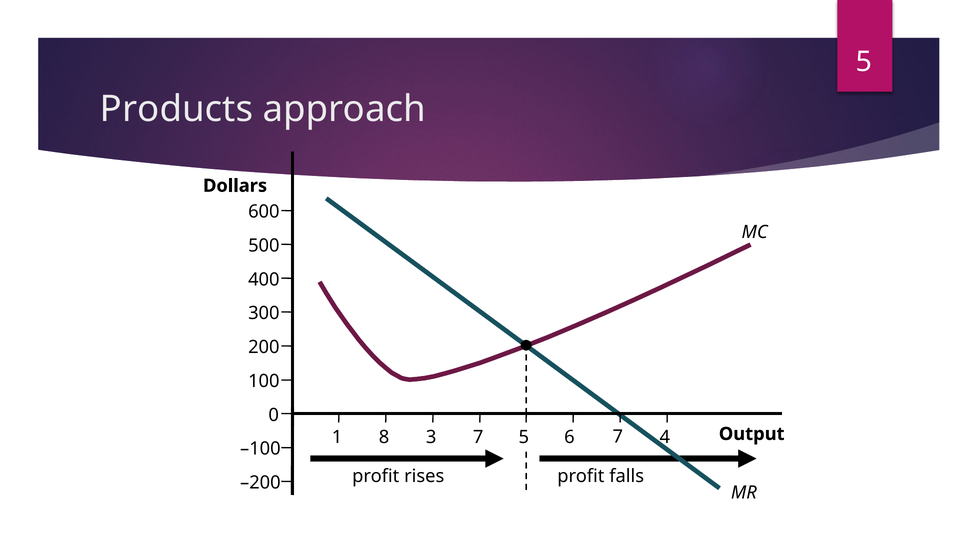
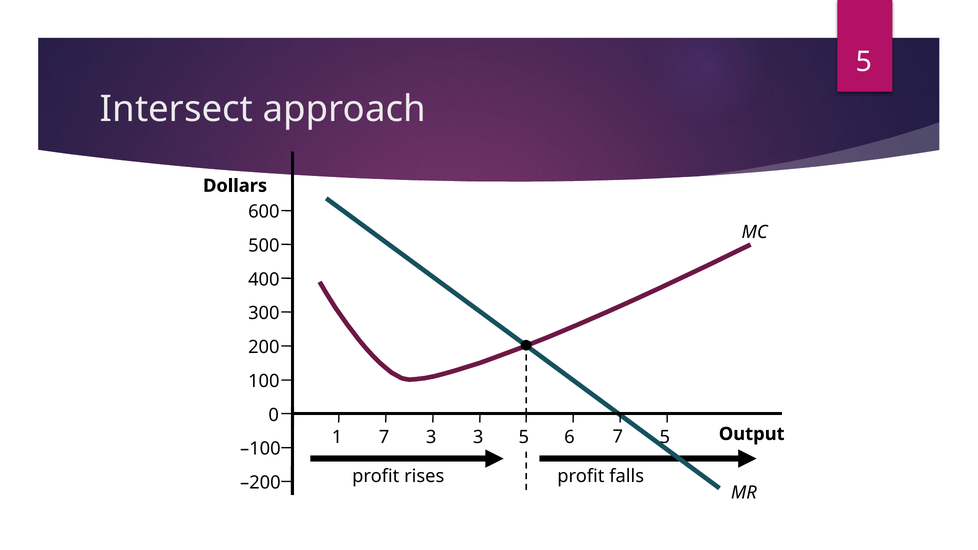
Products: Products -> Intersect
1 8: 8 -> 7
3 7: 7 -> 3
7 4: 4 -> 5
